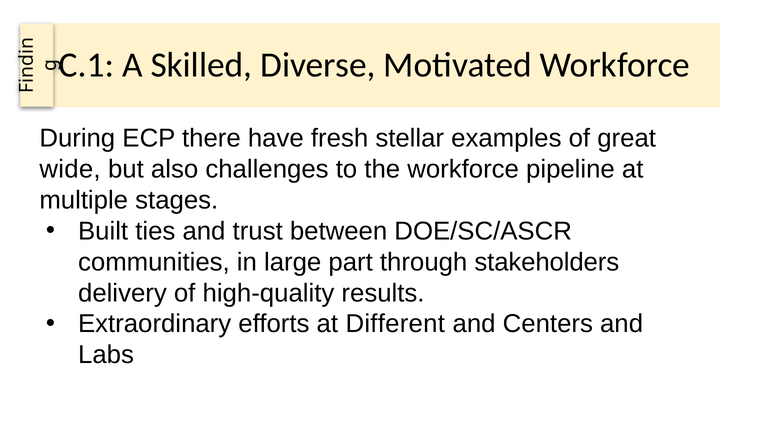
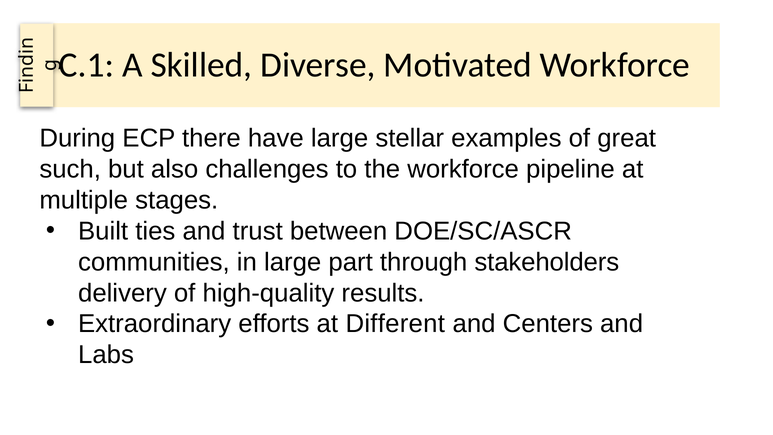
have fresh: fresh -> large
wide: wide -> such
